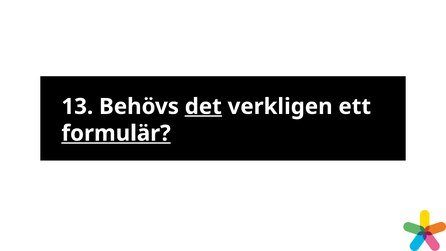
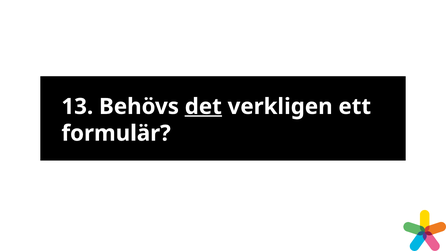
formulär underline: present -> none
